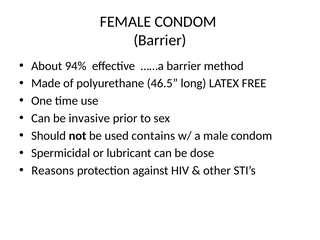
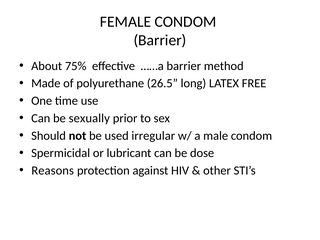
94%: 94% -> 75%
46.5: 46.5 -> 26.5
invasive: invasive -> sexually
contains: contains -> irregular
